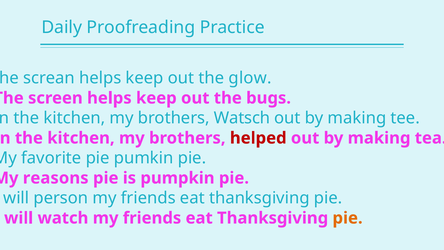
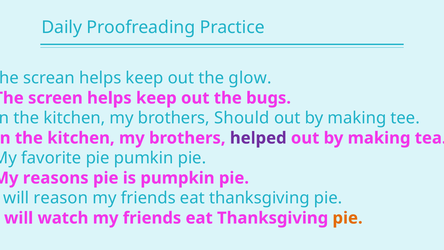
Watsch: Watsch -> Should
helped colour: red -> purple
person: person -> reason
